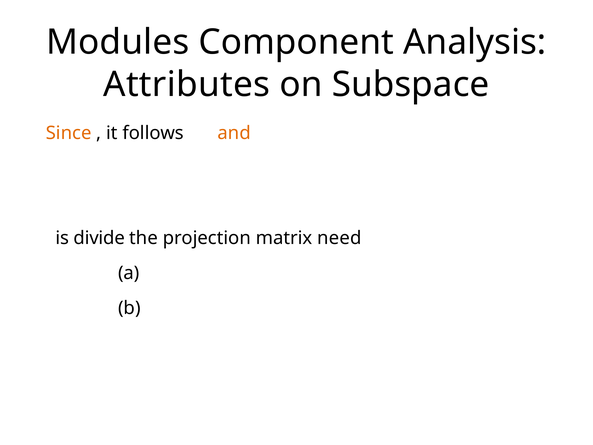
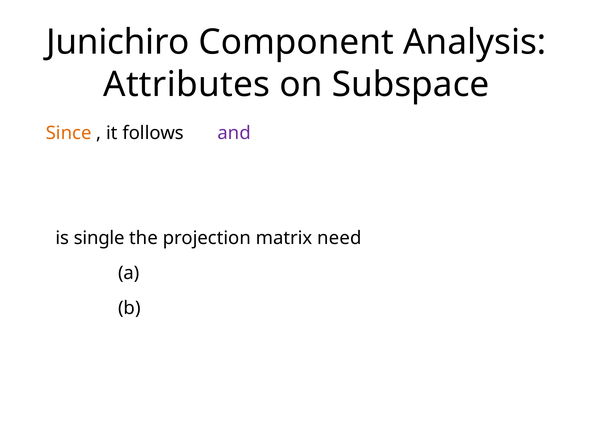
Modules: Modules -> Junichiro
and colour: orange -> purple
divide: divide -> single
